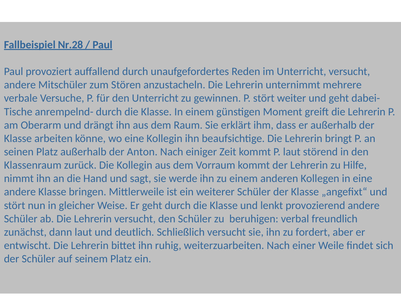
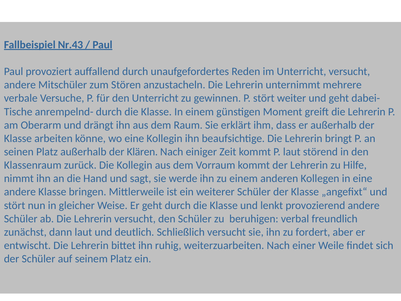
Nr.28: Nr.28 -> Nr.43
Anton: Anton -> Klären
